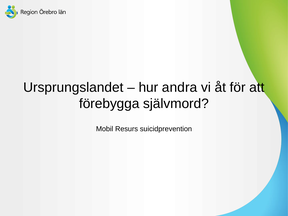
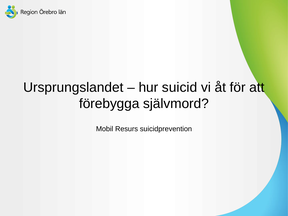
andra: andra -> suicid
